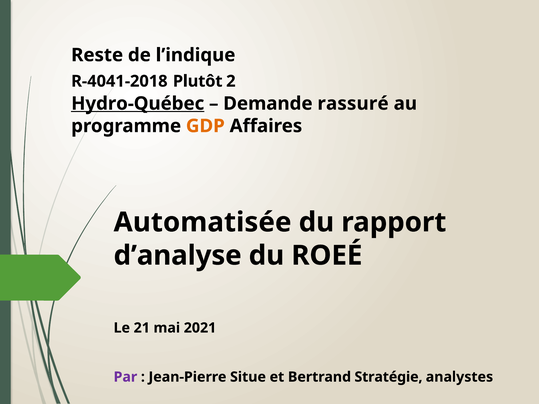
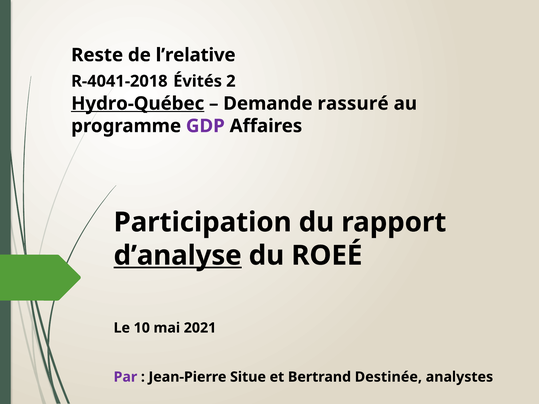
l’indique: l’indique -> l’relative
Plutôt: Plutôt -> Évités
GDP colour: orange -> purple
Automatisée: Automatisée -> Participation
d’analyse underline: none -> present
21: 21 -> 10
Stratégie: Stratégie -> Destinée
